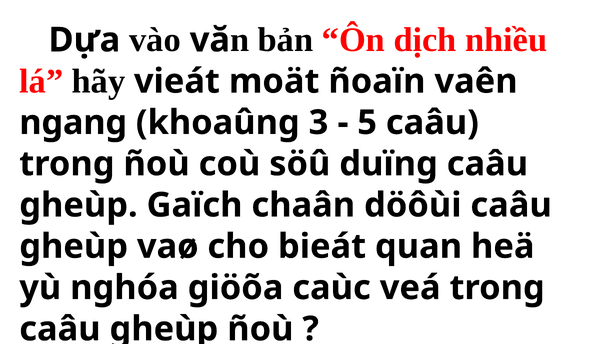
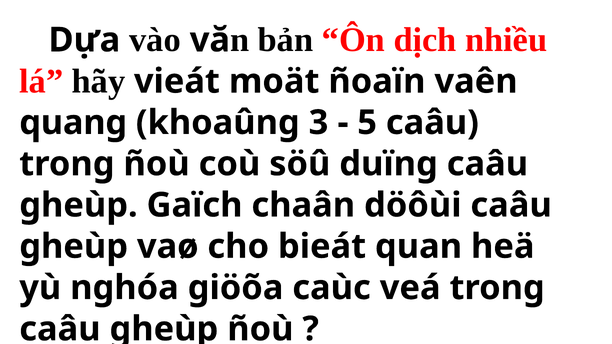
ngang: ngang -> quang
